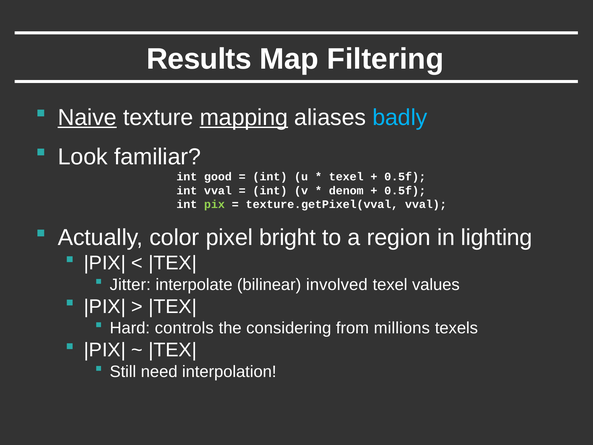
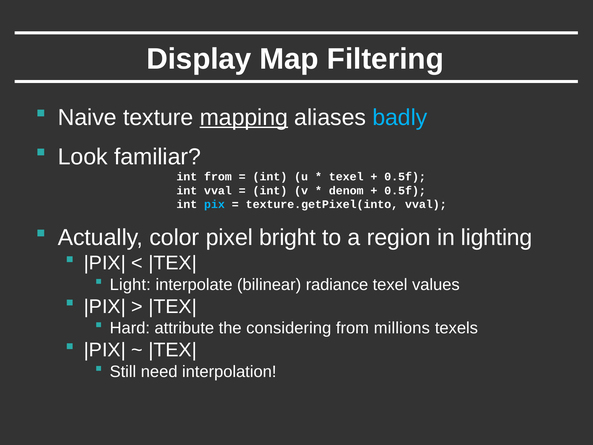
Results: Results -> Display
Naive underline: present -> none
int good: good -> from
pix colour: light green -> light blue
texture.getPixel(vval: texture.getPixel(vval -> texture.getPixel(into
Jitter: Jitter -> Light
involved: involved -> radiance
controls: controls -> attribute
